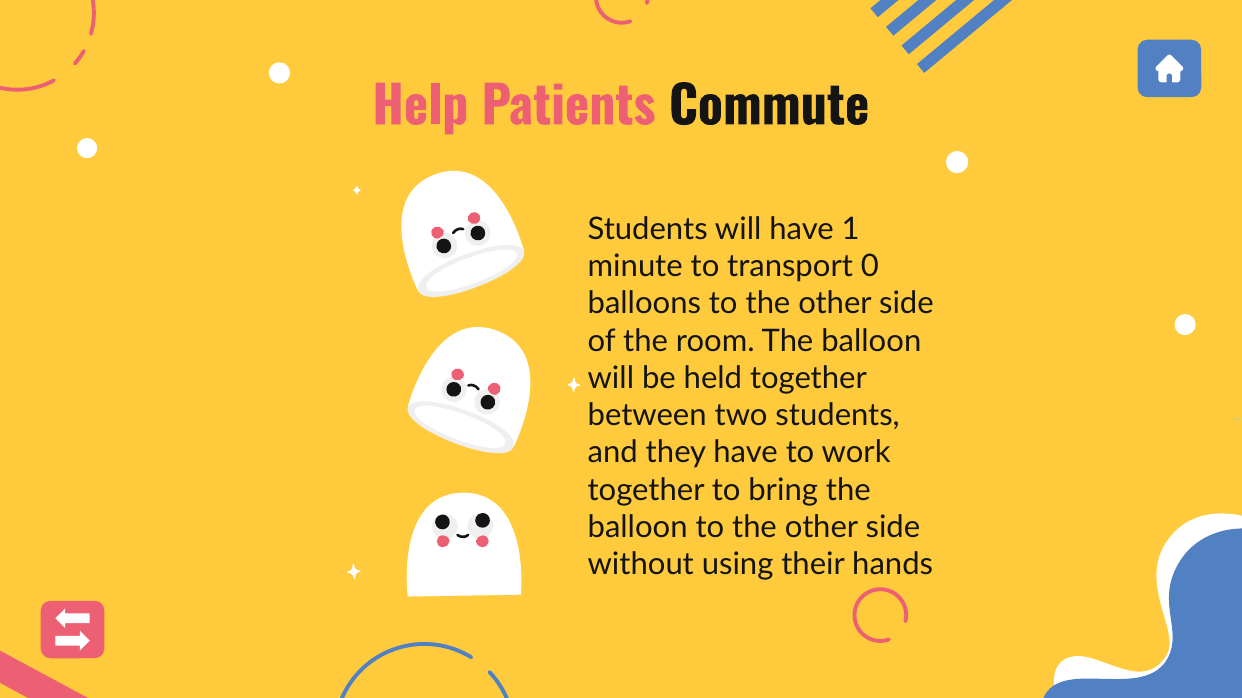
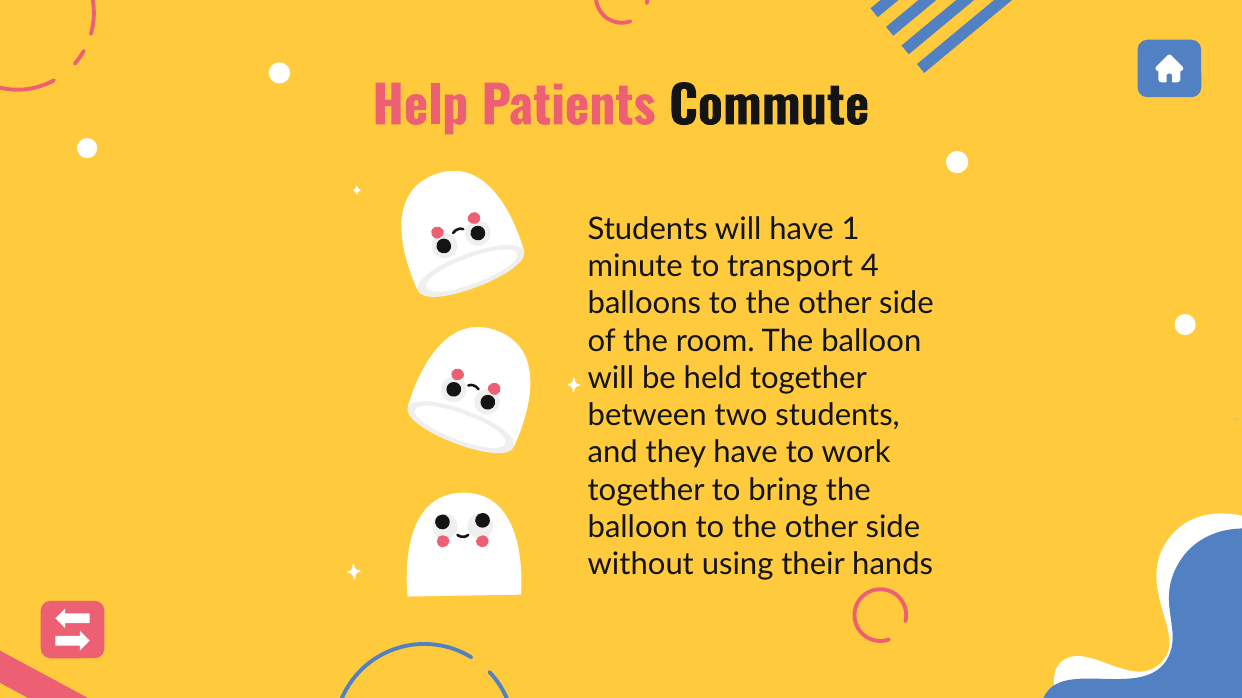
0: 0 -> 4
